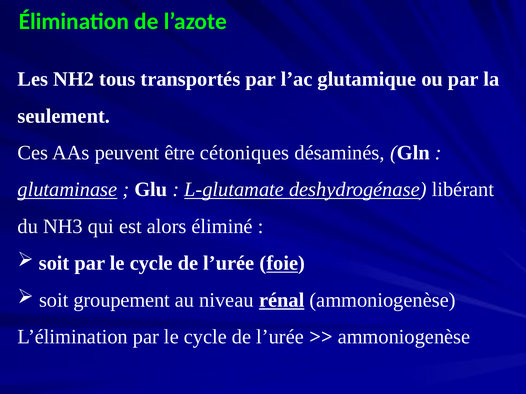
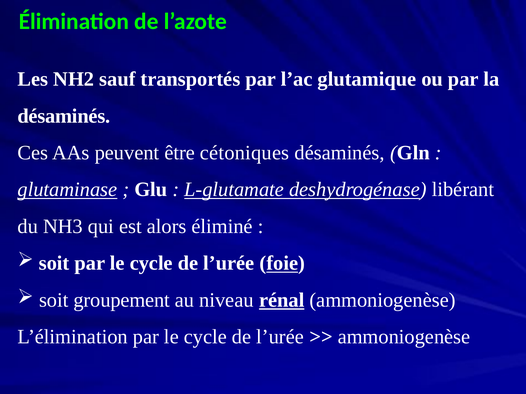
tous: tous -> sauf
seulement at (64, 116): seulement -> désaminés
